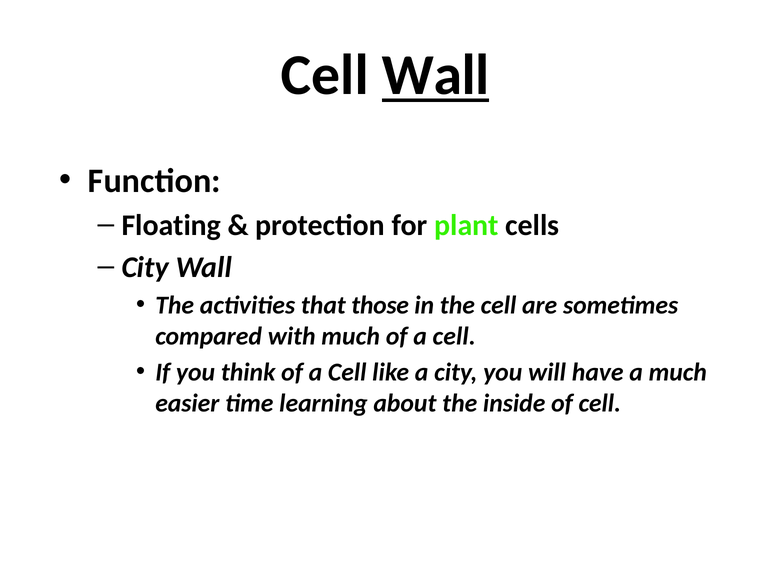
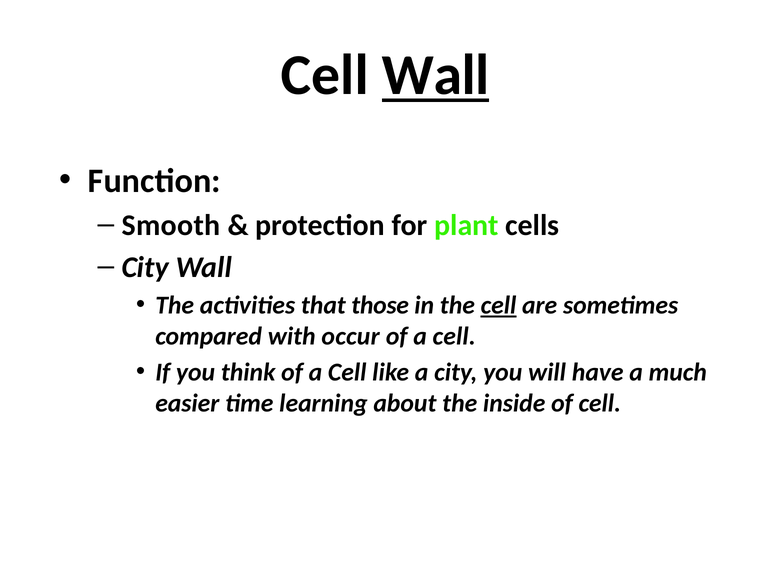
Floating: Floating -> Smooth
cell at (499, 305) underline: none -> present
with much: much -> occur
